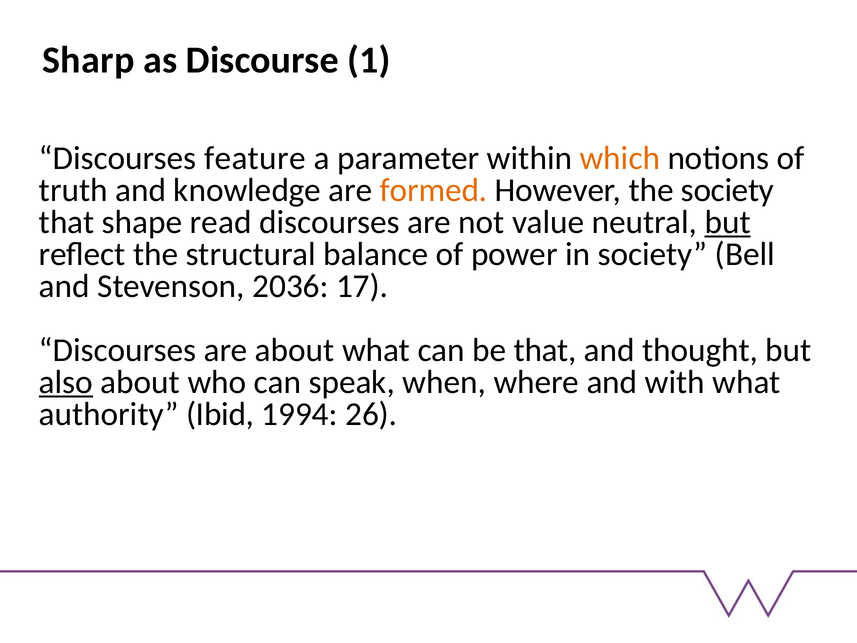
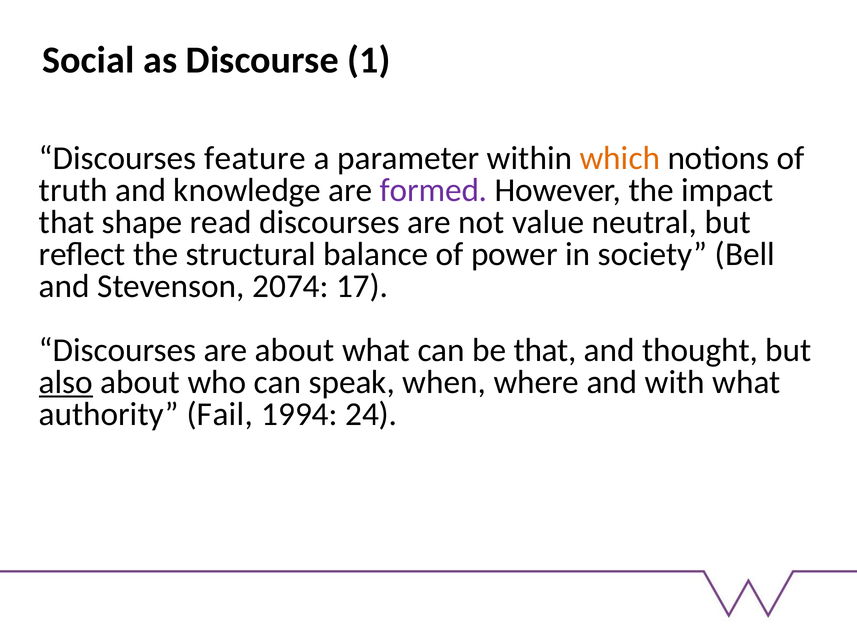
Sharp: Sharp -> Social
formed colour: orange -> purple
the society: society -> impact
but at (728, 222) underline: present -> none
2036: 2036 -> 2074
Ibid: Ibid -> Fail
26: 26 -> 24
